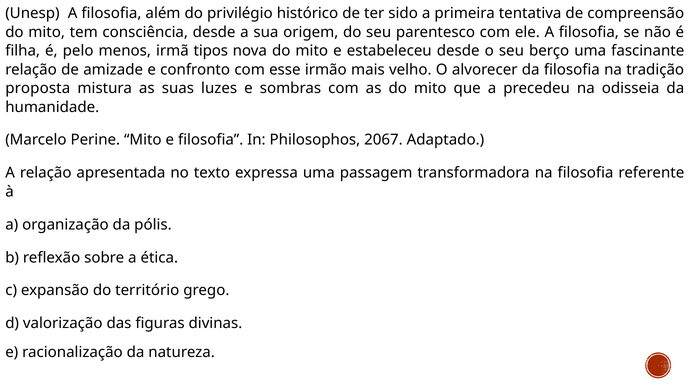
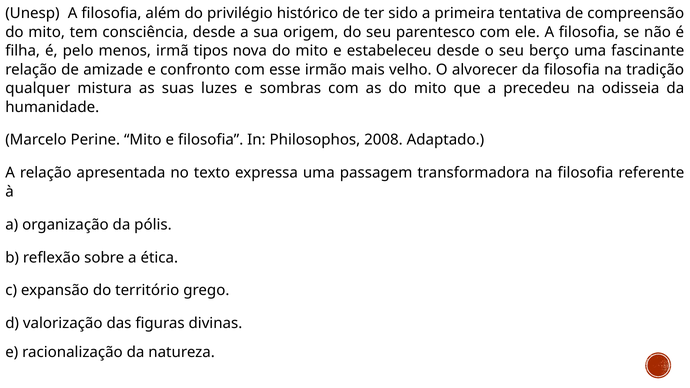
proposta: proposta -> qualquer
2067: 2067 -> 2008
